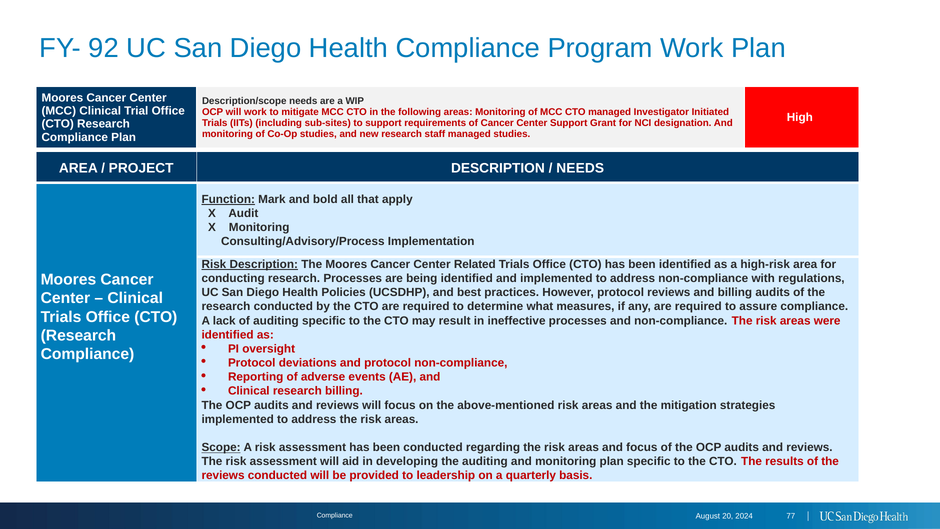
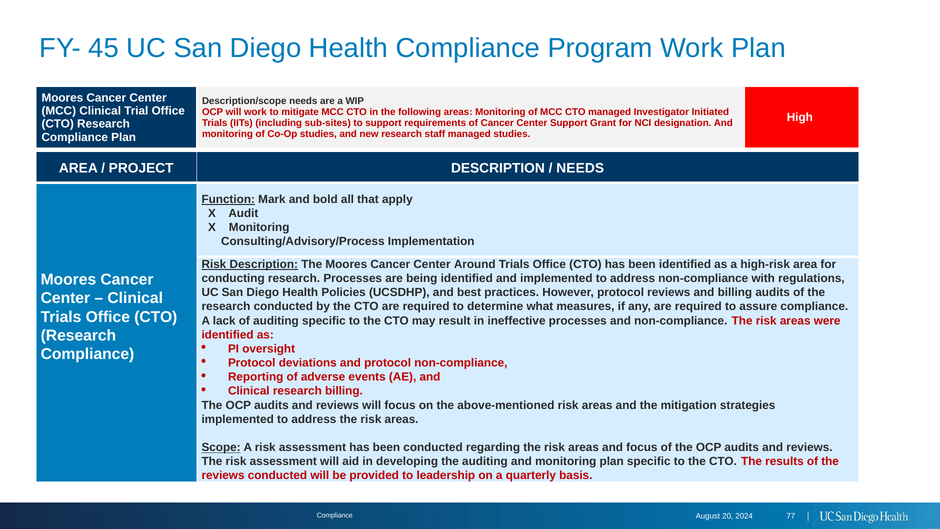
92: 92 -> 45
Related: Related -> Around
